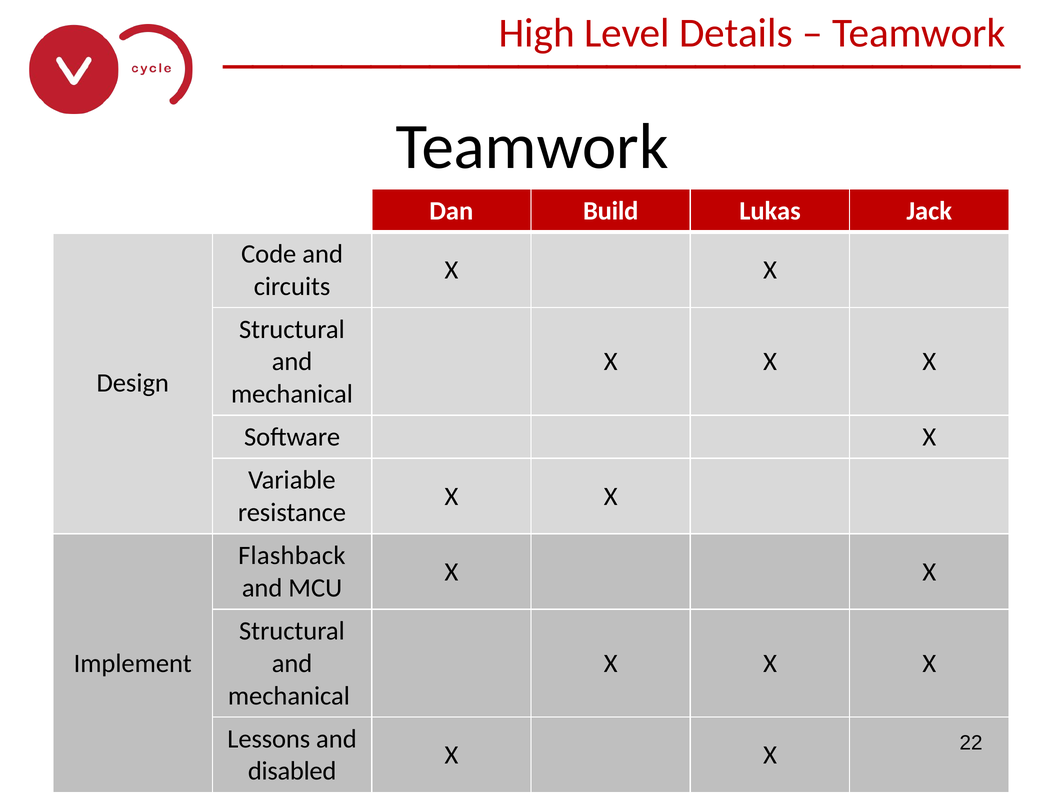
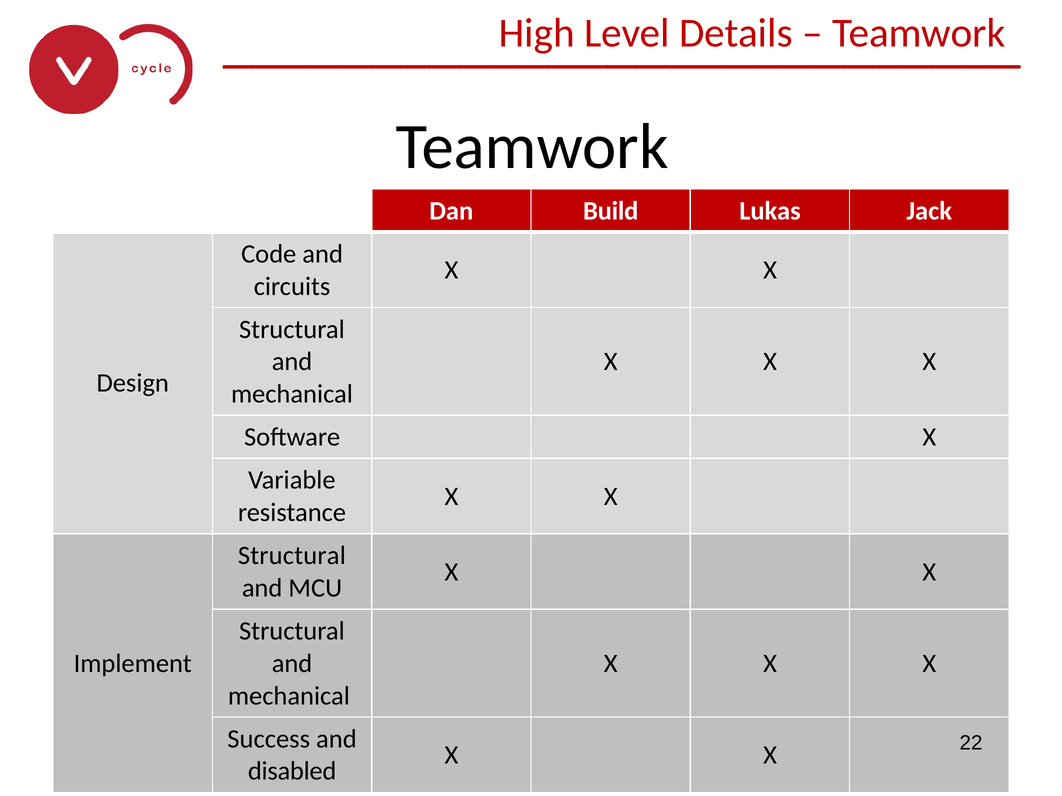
Flashback at (292, 556): Flashback -> Structural
Lessons: Lessons -> Success
